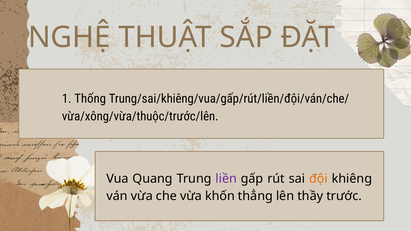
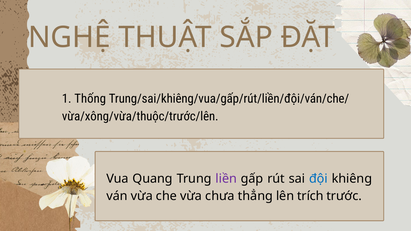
đội colour: orange -> blue
khốn: khốn -> chưa
thầy: thầy -> trích
